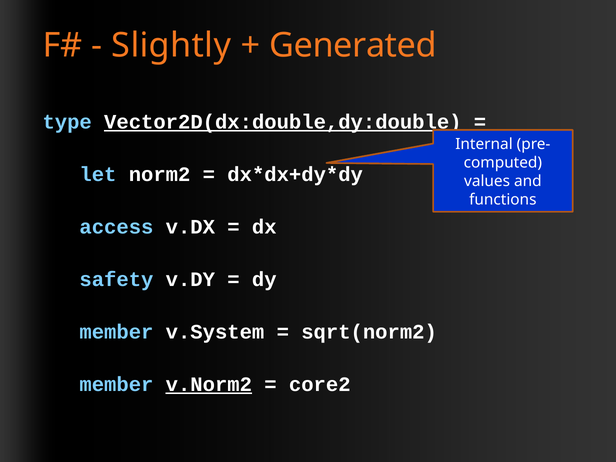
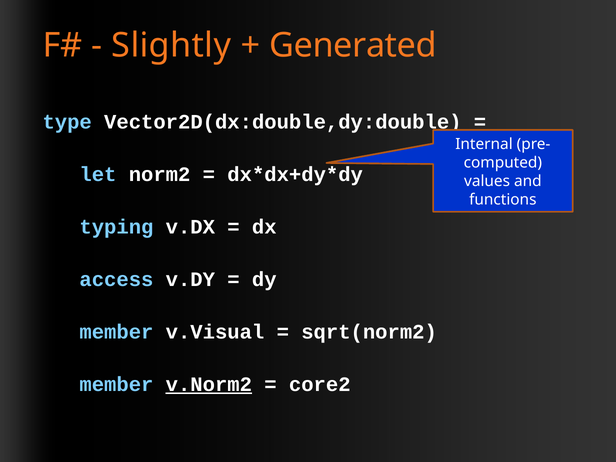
Vector2D(dx:double,dy:double underline: present -> none
access: access -> typing
safety: safety -> access
v.System: v.System -> v.Visual
